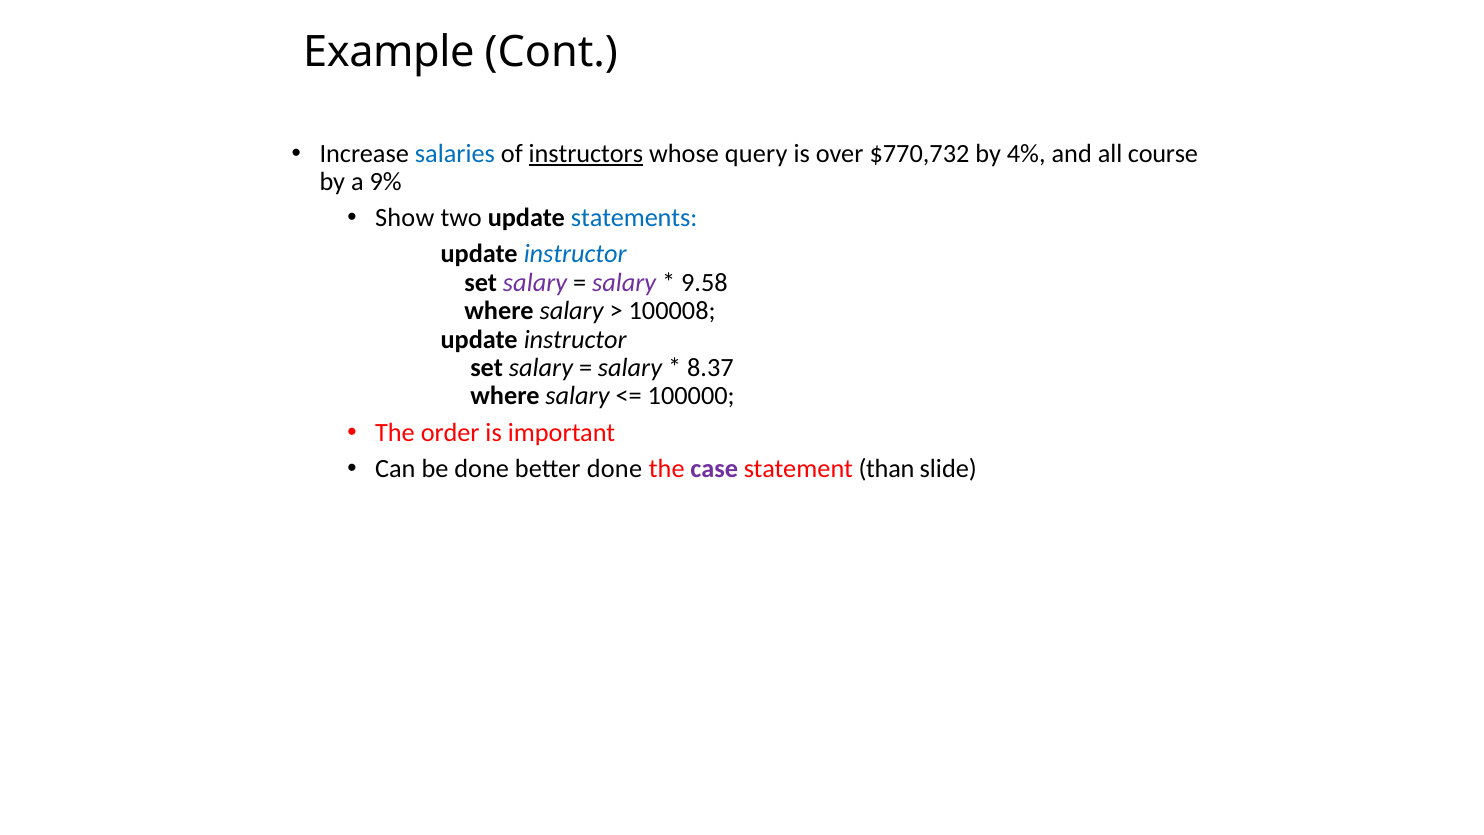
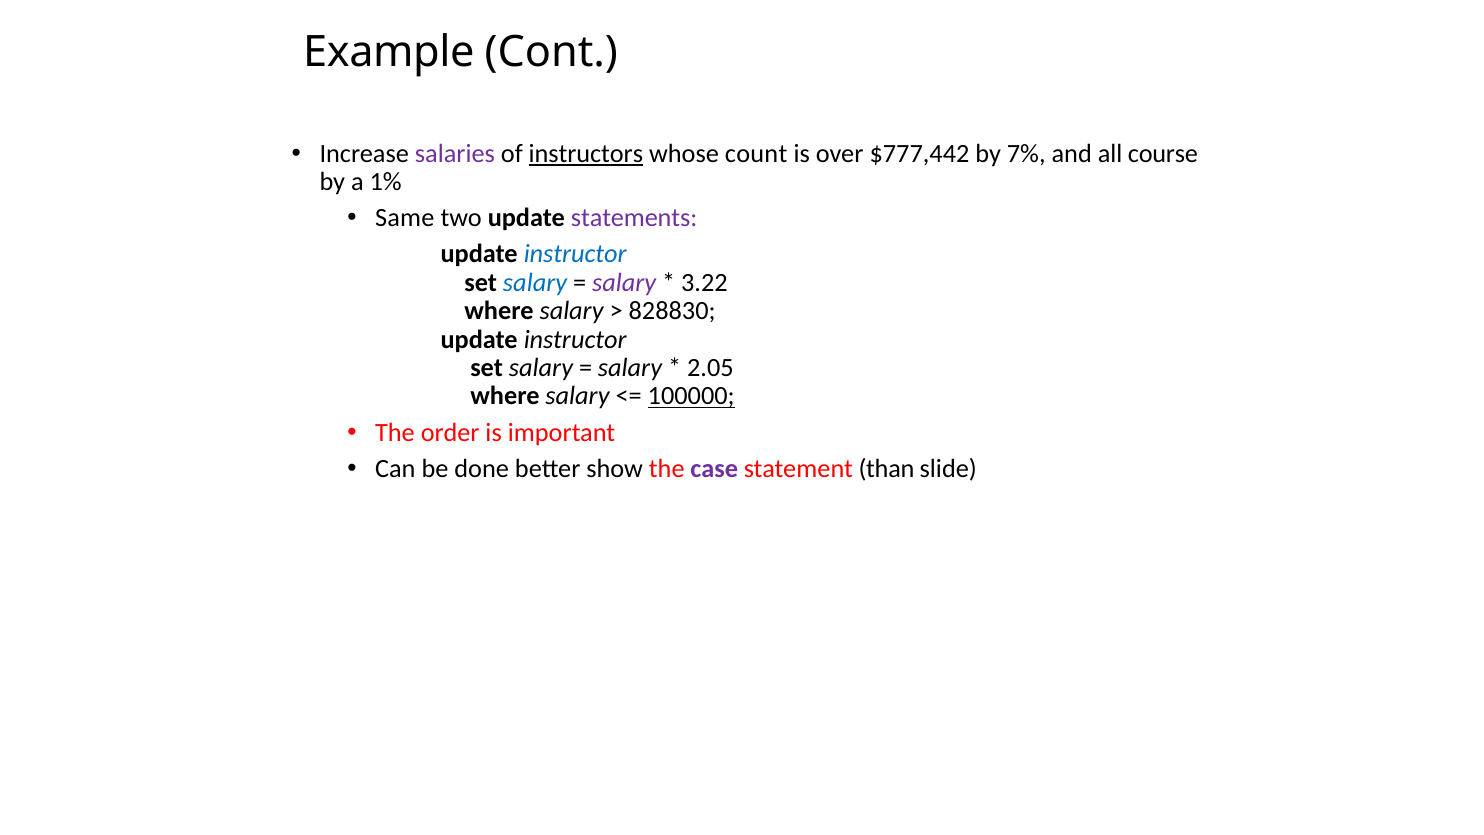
salaries colour: blue -> purple
query: query -> count
$770,732: $770,732 -> $777,442
4%: 4% -> 7%
9%: 9% -> 1%
Show: Show -> Same
statements colour: blue -> purple
salary at (535, 283) colour: purple -> blue
9.58: 9.58 -> 3.22
100008: 100008 -> 828830
8.37: 8.37 -> 2.05
100000 underline: none -> present
better done: done -> show
